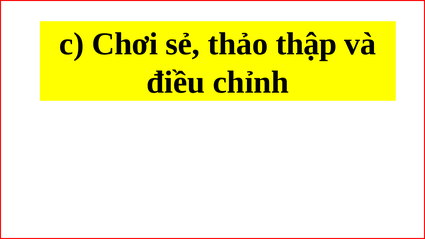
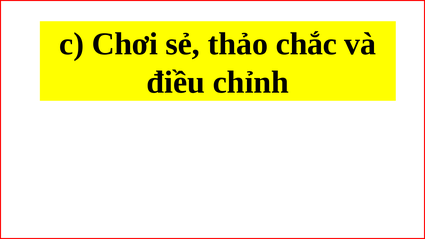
thập: thập -> chắc
